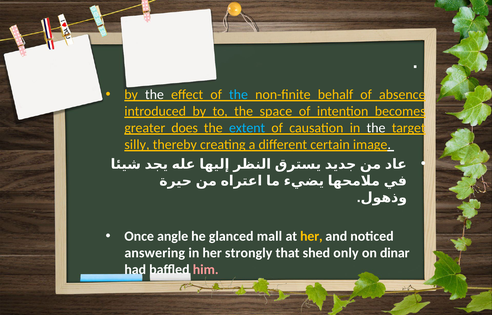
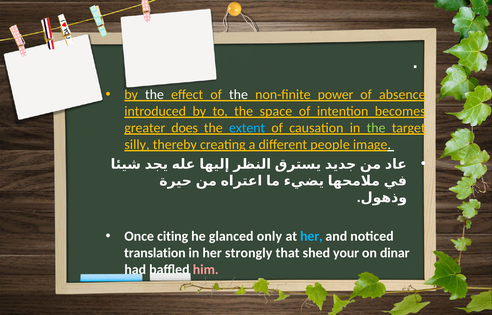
the at (239, 95) colour: light blue -> white
behalf: behalf -> power
the at (376, 128) colour: white -> light green
certain: certain -> people
angle: angle -> citing
mall: mall -> only
her at (311, 236) colour: yellow -> light blue
answering: answering -> translation
only: only -> your
